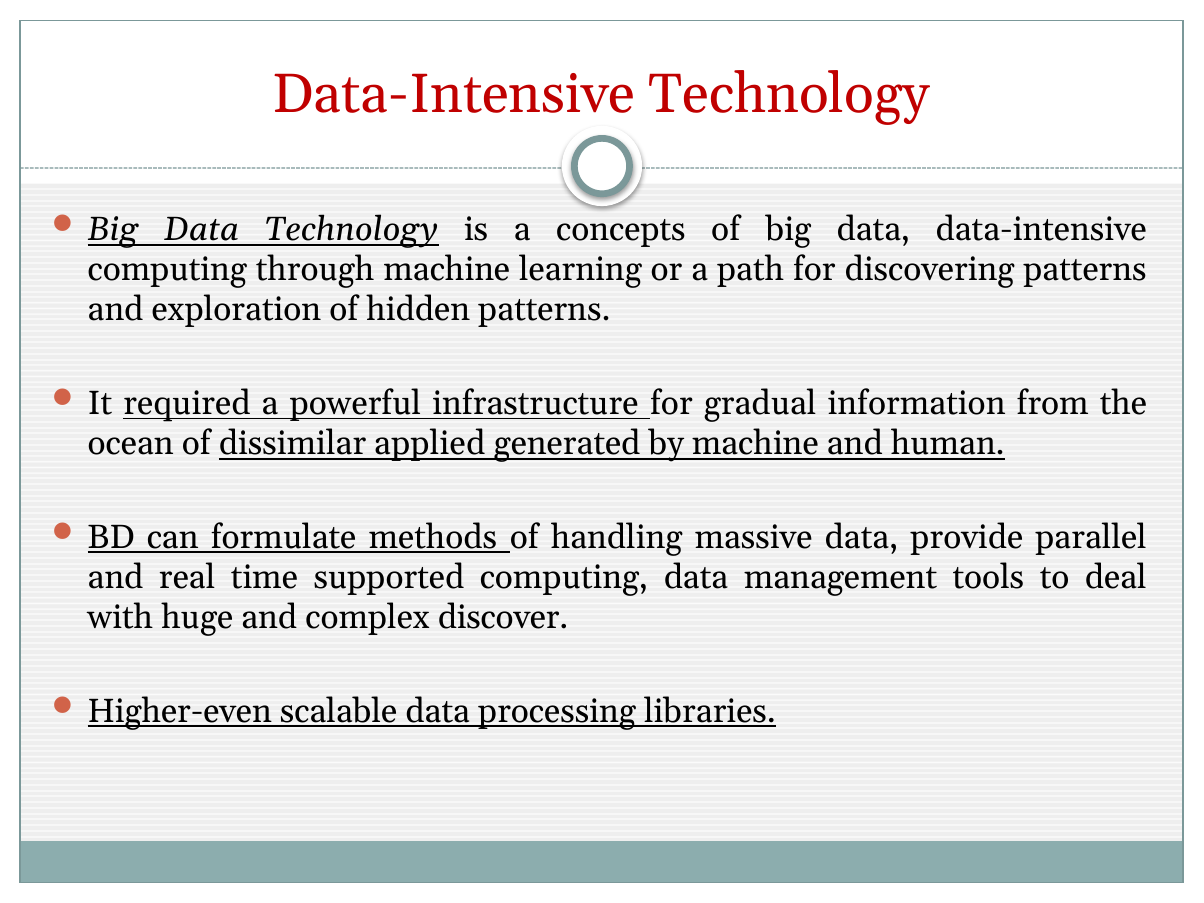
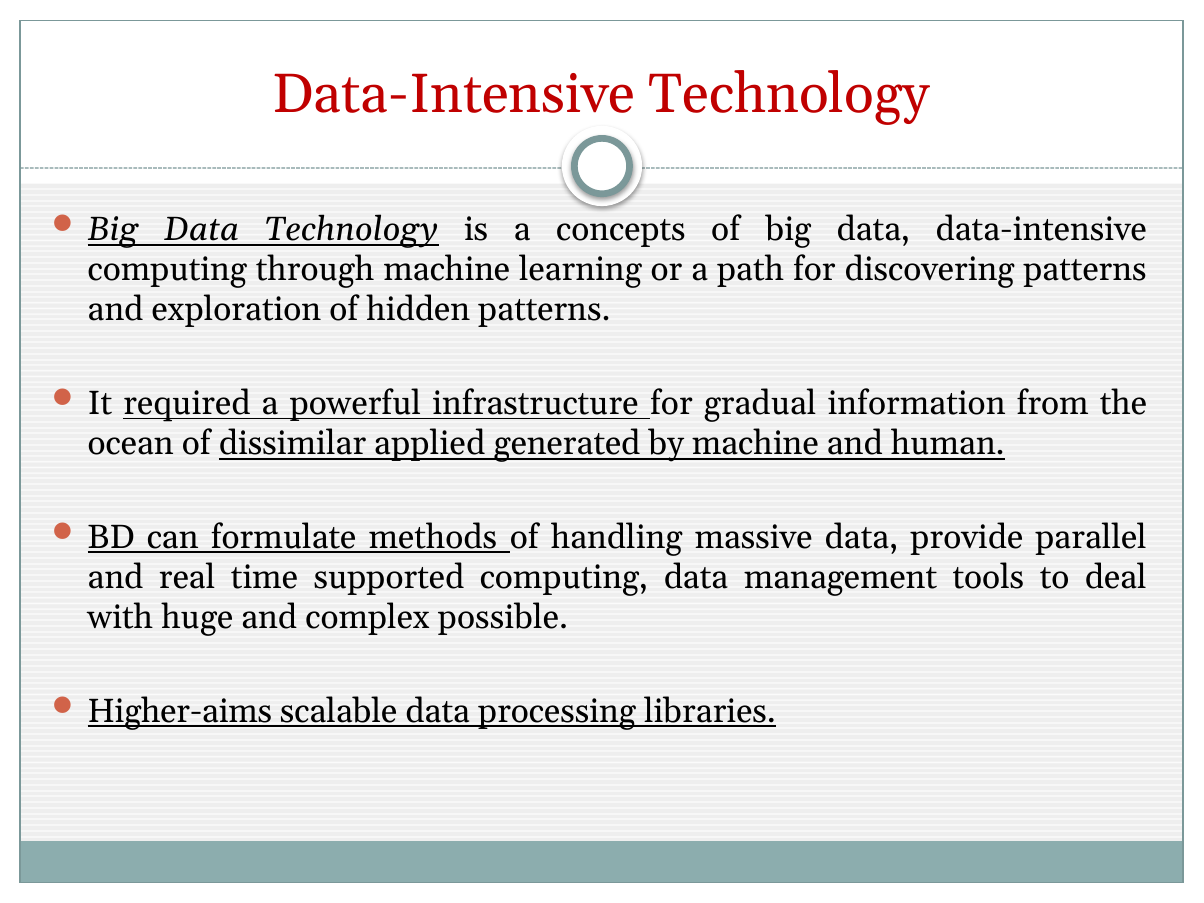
discover: discover -> possible
Higher-even: Higher-even -> Higher-aims
